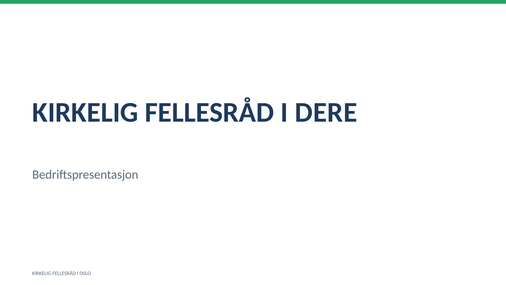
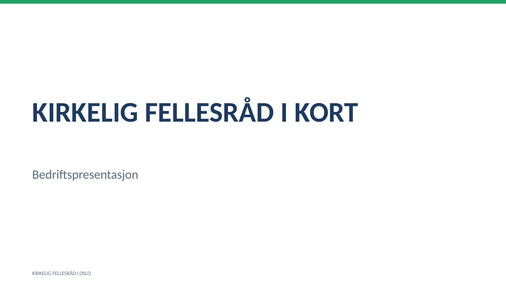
DERE: DERE -> KORT
